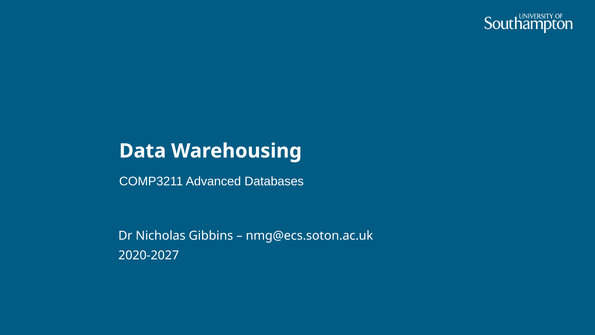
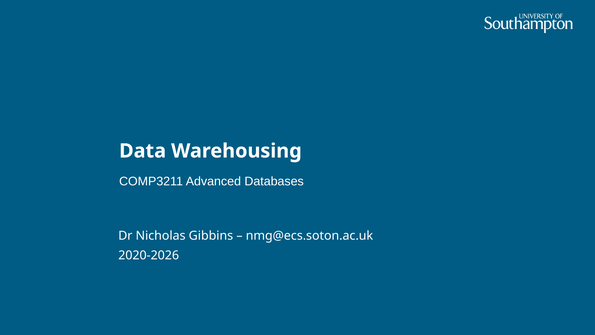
2020-2027: 2020-2027 -> 2020-2026
